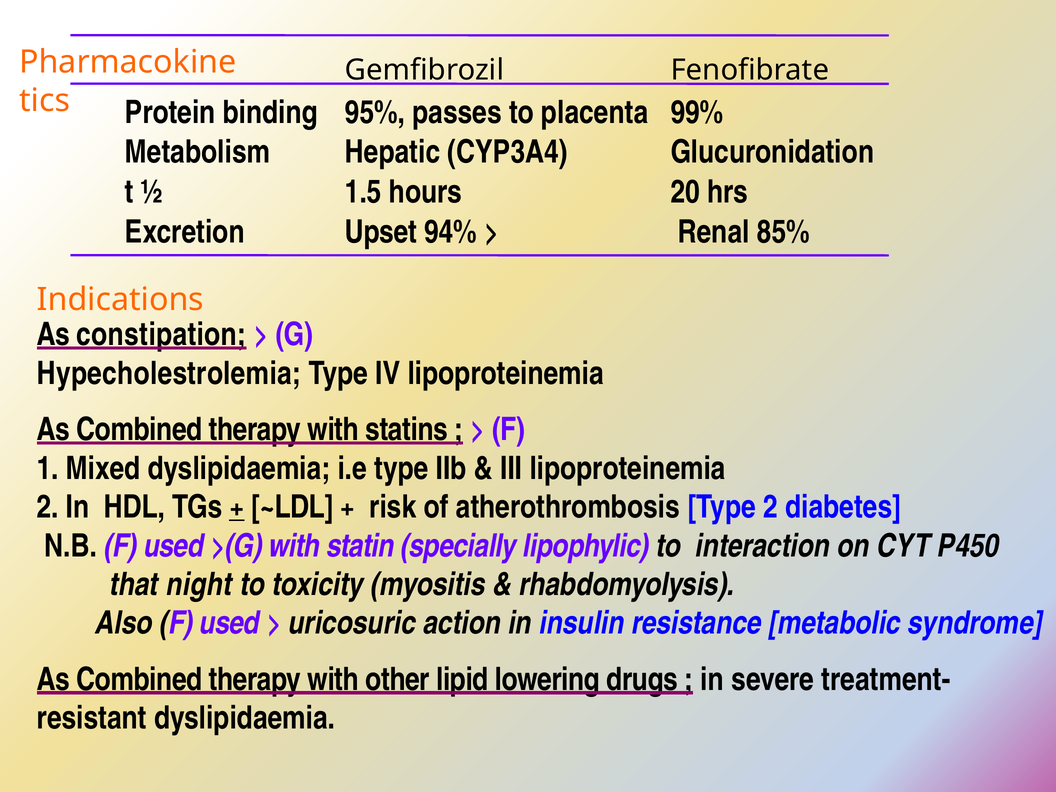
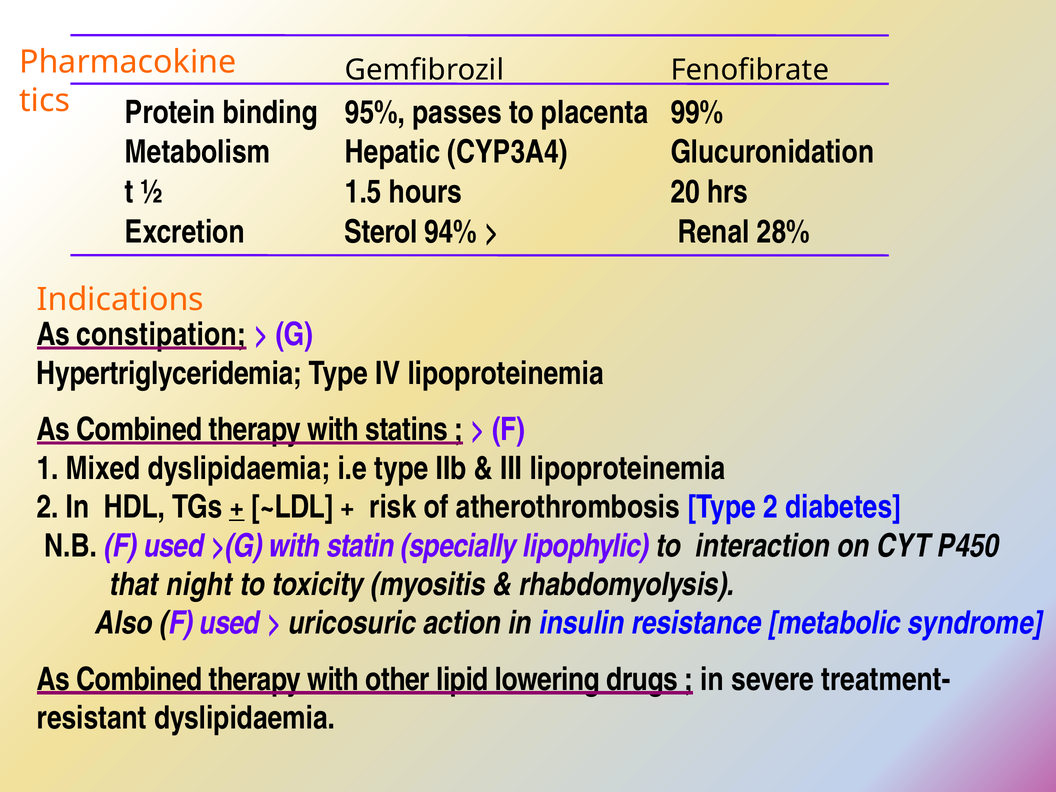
Upset: Upset -> Sterol
85%: 85% -> 28%
Hypecholestrolemia: Hypecholestrolemia -> Hypertriglyceridemia
